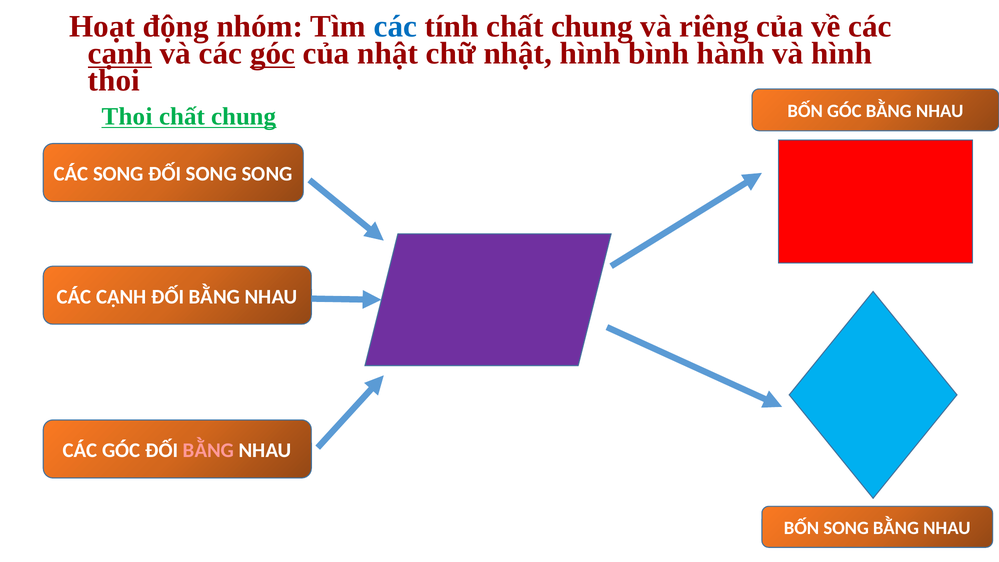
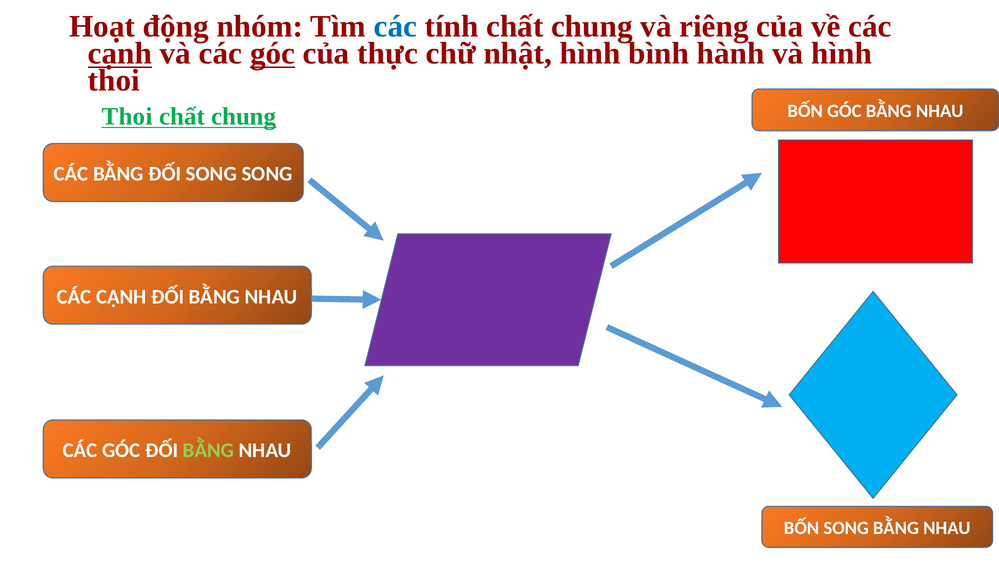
nhật at (388, 54): nhật -> thực
CÁC SONG: SONG -> BẰNG
BẰNG at (208, 450) colour: pink -> light green
